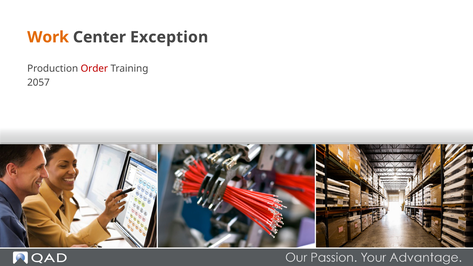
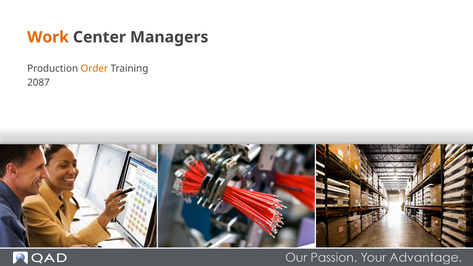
Exception: Exception -> Managers
Order colour: red -> orange
2057: 2057 -> 2087
